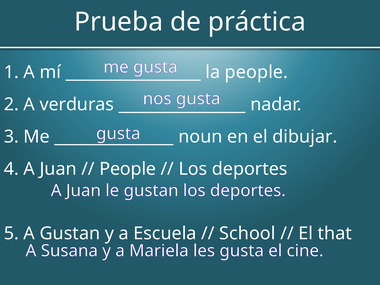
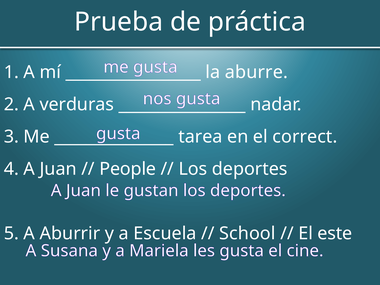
la people: people -> aburre
noun: noun -> tarea
dibujar: dibujar -> correct
A Gustan: Gustan -> Aburrir
that: that -> este
